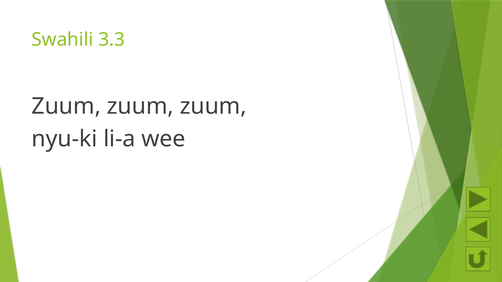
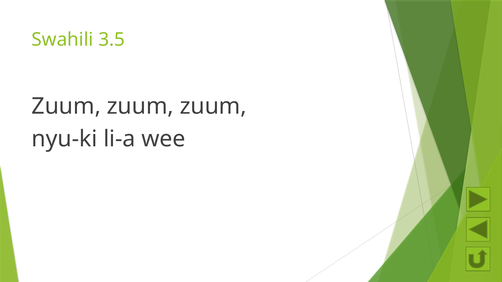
3.3: 3.3 -> 3.5
